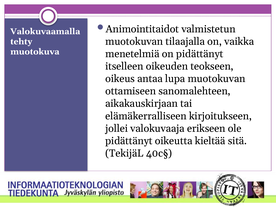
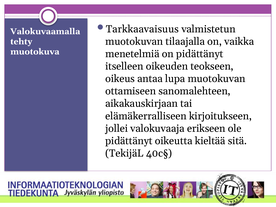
Animointitaidot: Animointitaidot -> Tarkkaavaisuus
